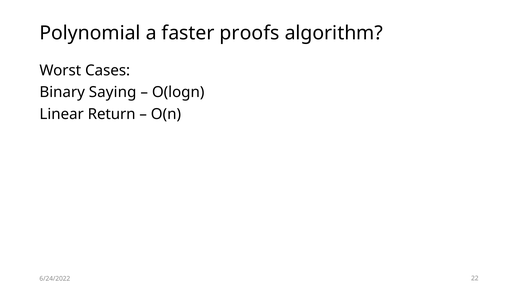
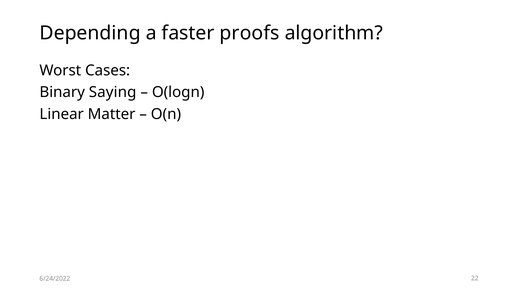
Polynomial: Polynomial -> Depending
Return: Return -> Matter
